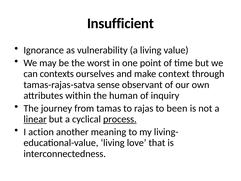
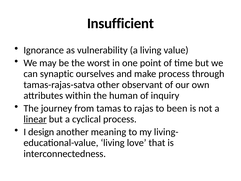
contexts: contexts -> synaptic
make context: context -> process
sense: sense -> other
process at (120, 119) underline: present -> none
action: action -> design
